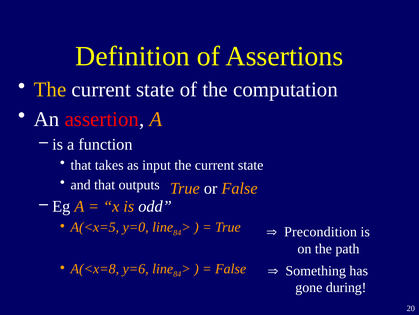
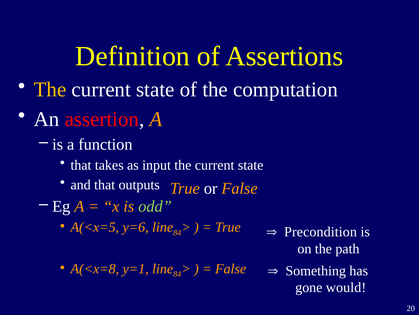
odd colour: white -> light green
y=0: y=0 -> y=6
y=6: y=6 -> y=1
during: during -> would
